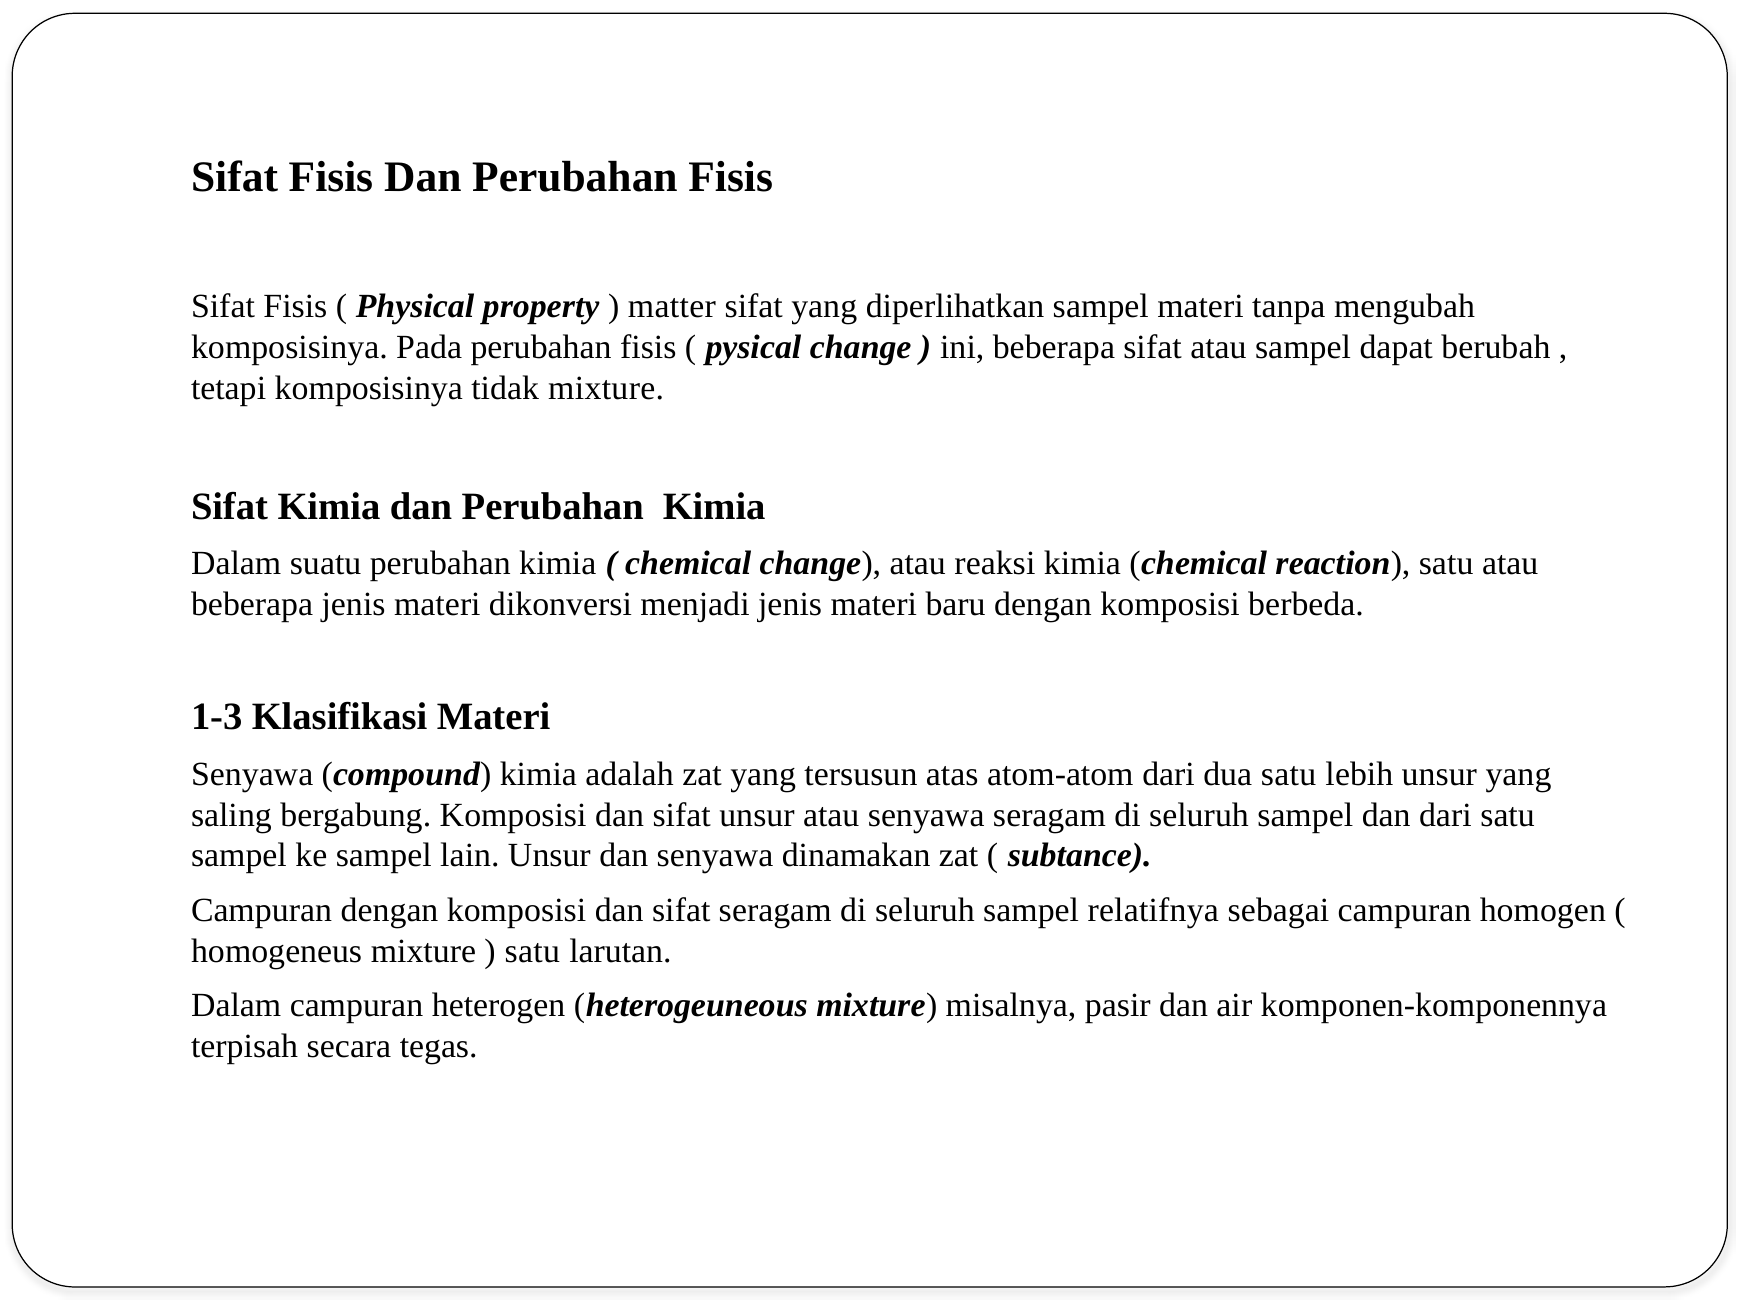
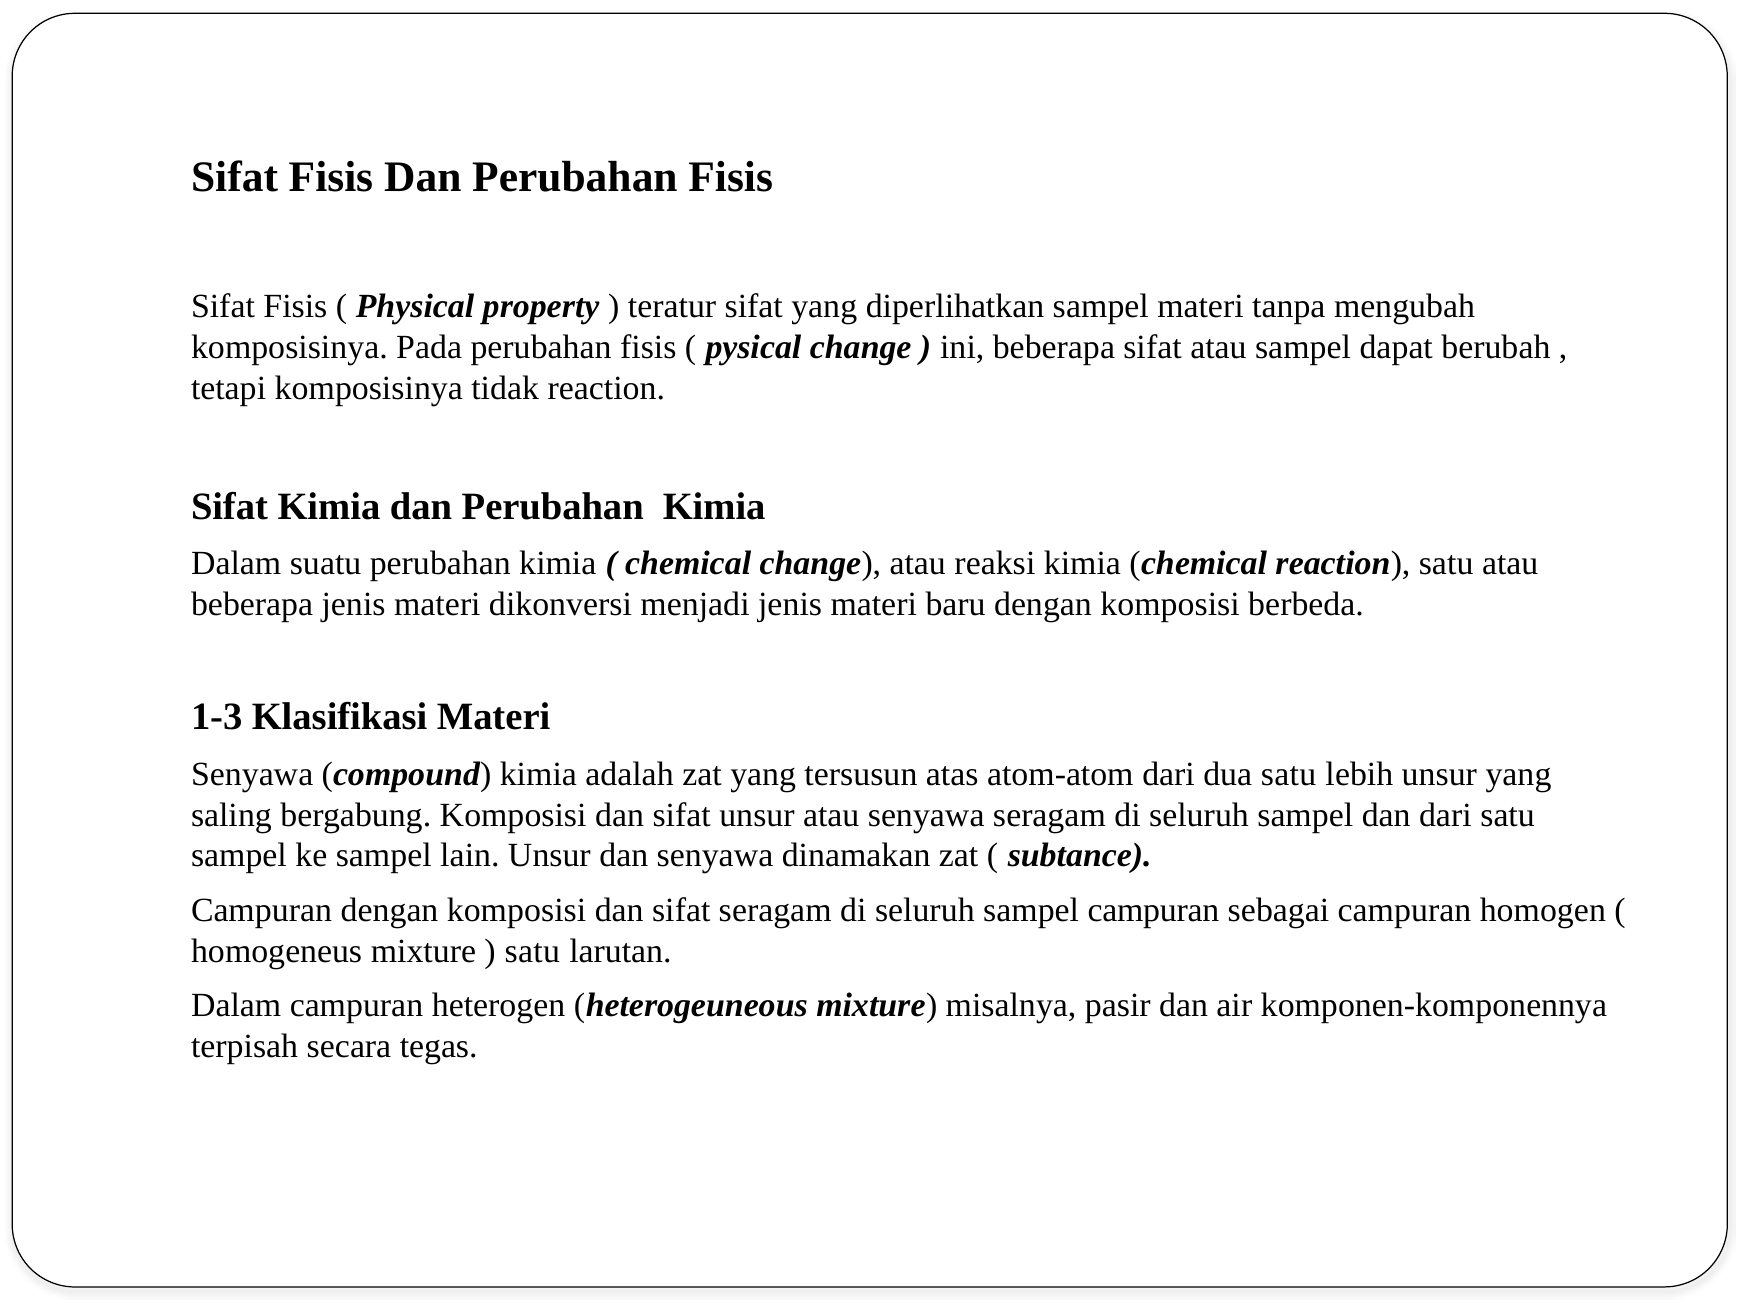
matter: matter -> teratur
tidak mixture: mixture -> reaction
sampel relatifnya: relatifnya -> campuran
